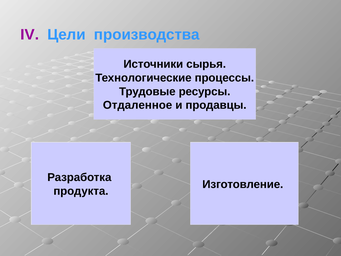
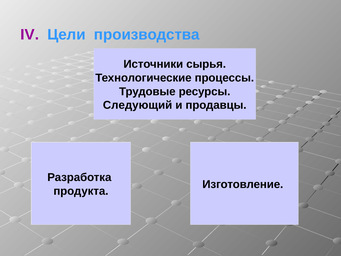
Отдаленное: Отдаленное -> Следующий
